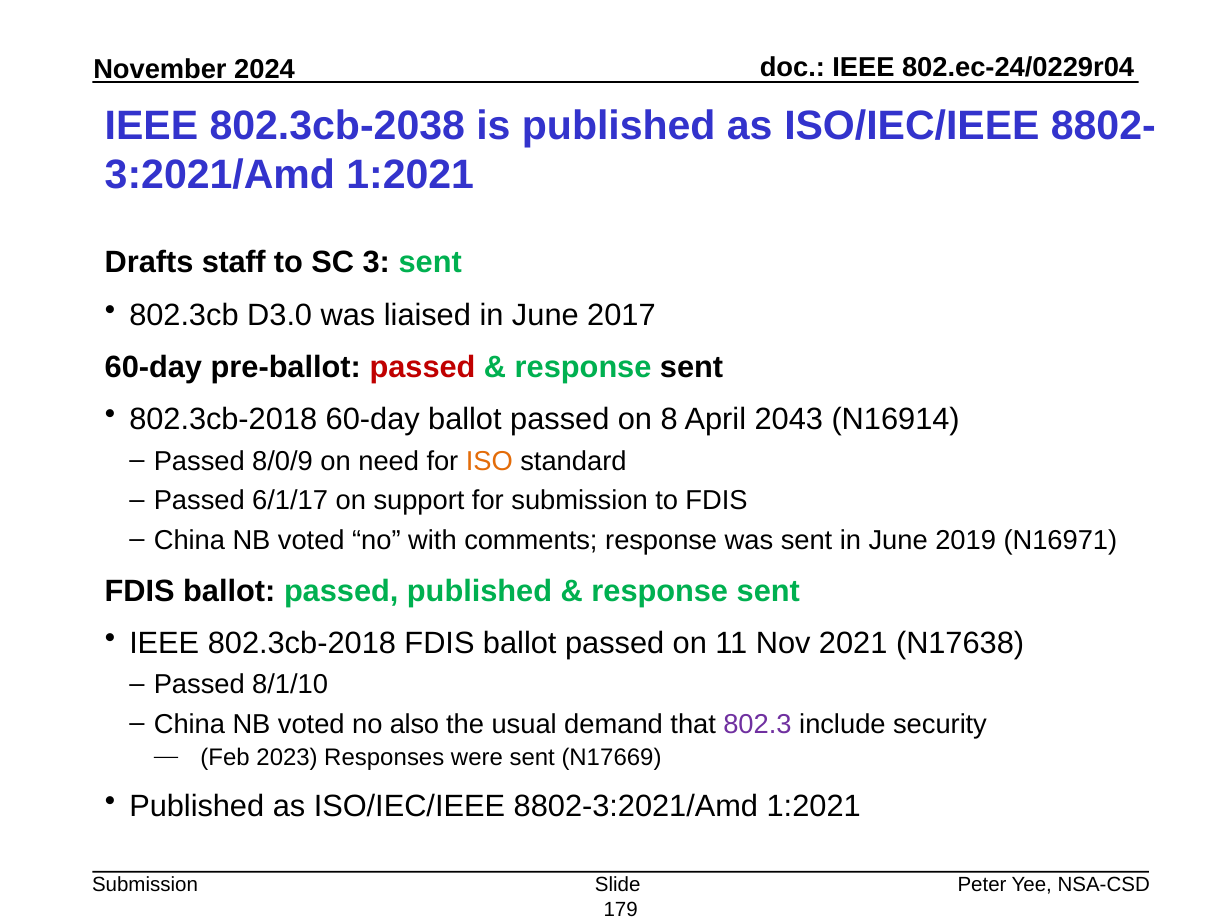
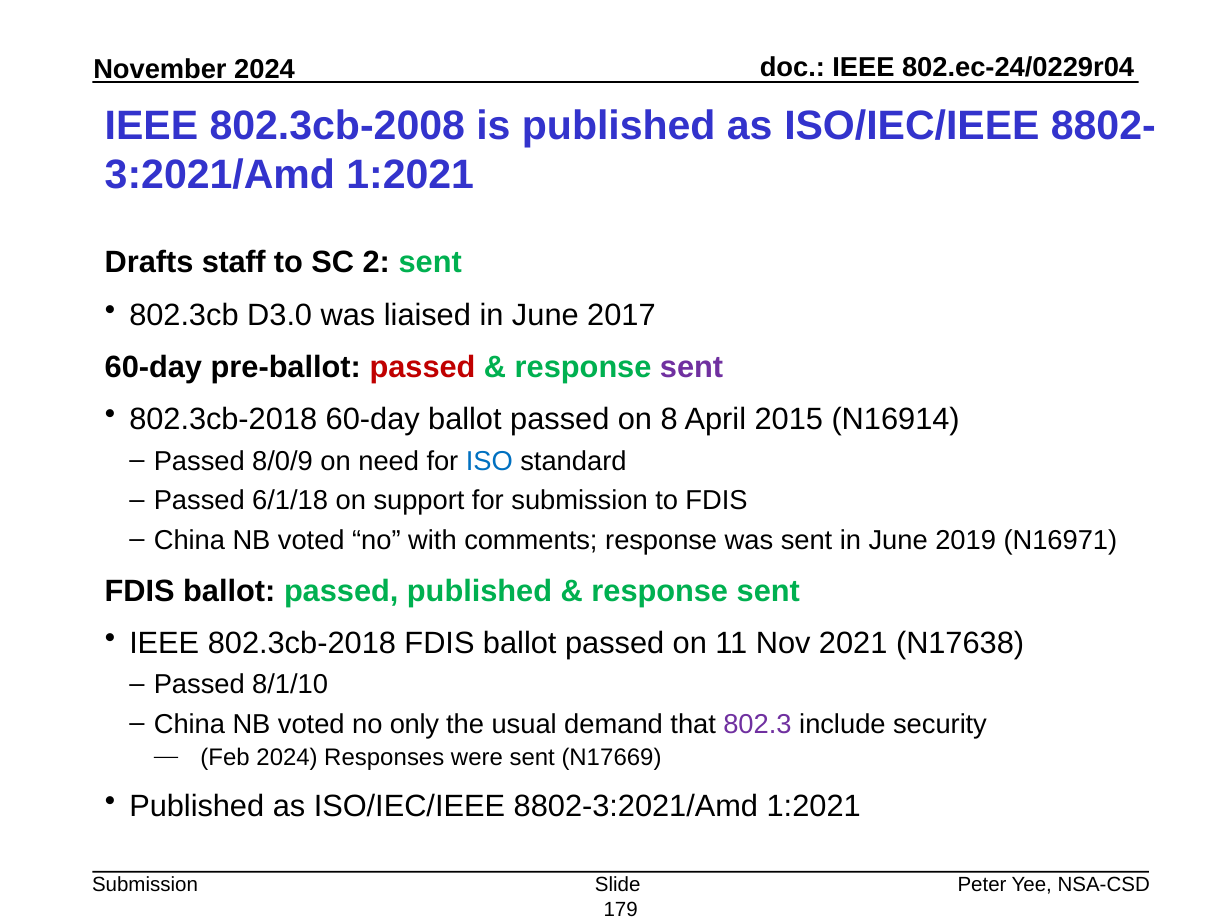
802.3cb-2038: 802.3cb-2038 -> 802.3cb-2008
3: 3 -> 2
sent at (692, 367) colour: black -> purple
2043: 2043 -> 2015
ISO colour: orange -> blue
6/1/17: 6/1/17 -> 6/1/18
also: also -> only
Feb 2023: 2023 -> 2024
